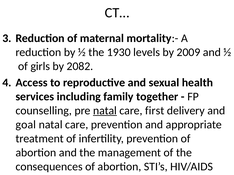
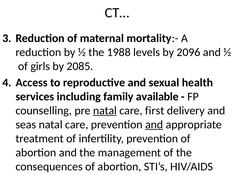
1930: 1930 -> 1988
2009: 2009 -> 2096
2082: 2082 -> 2085
together: together -> available
goal: goal -> seas
and at (154, 125) underline: none -> present
